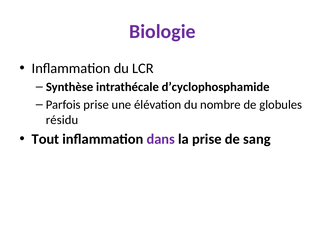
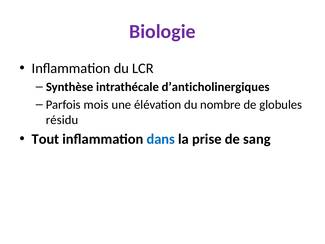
d’cyclophosphamide: d’cyclophosphamide -> d’anticholinergiques
Parfois prise: prise -> mois
dans colour: purple -> blue
